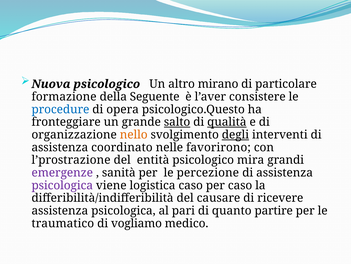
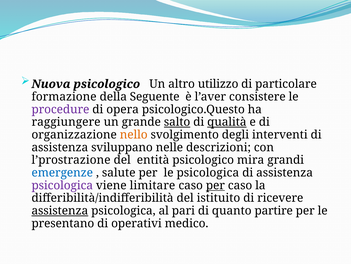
mirano: mirano -> utilizzo
procedure colour: blue -> purple
fronteggiare: fronteggiare -> raggiungere
degli underline: present -> none
coordinato: coordinato -> sviluppano
favorirono: favorirono -> descrizioni
emergenze colour: purple -> blue
sanità: sanità -> salute
le percezione: percezione -> psicologica
logistica: logistica -> limitare
per at (215, 185) underline: none -> present
causare: causare -> istituito
assistenza at (60, 210) underline: none -> present
traumatico: traumatico -> presentano
vogliamo: vogliamo -> operativi
